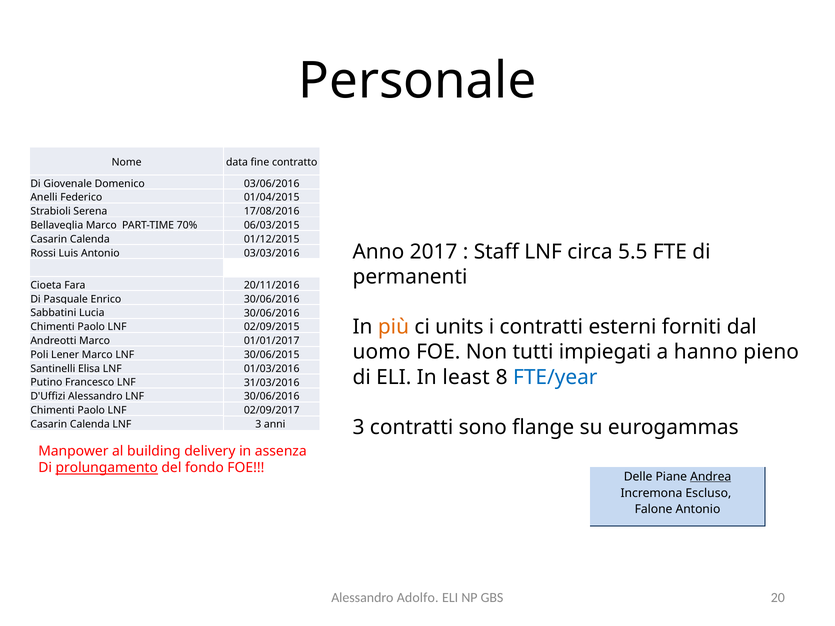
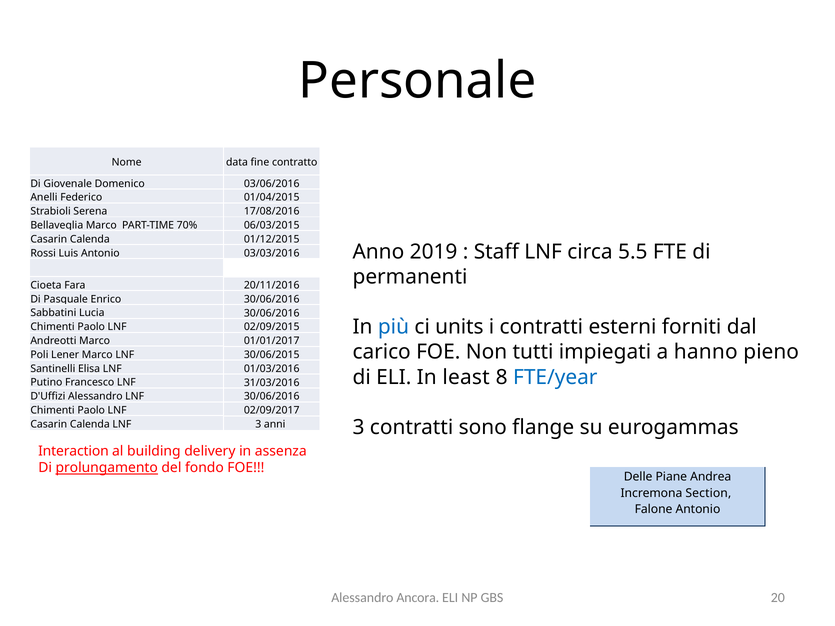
2017: 2017 -> 2019
più colour: orange -> blue
uomo: uomo -> carico
Manpower: Manpower -> Interaction
Andrea underline: present -> none
Escluso: Escluso -> Section
Adolfo: Adolfo -> Ancora
